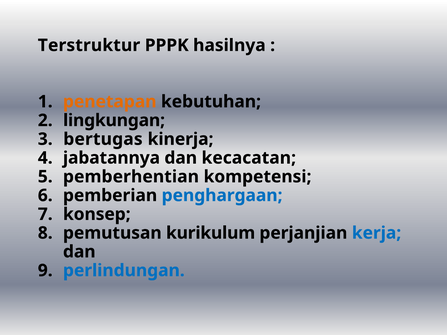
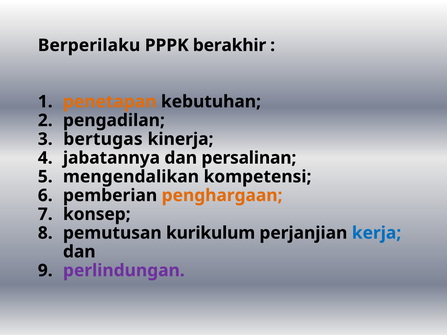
Terstruktur: Terstruktur -> Berperilaku
hasilnya: hasilnya -> berakhir
lingkungan: lingkungan -> pengadilan
kecacatan: kecacatan -> persalinan
pemberhentian: pemberhentian -> mengendalikan
penghargaan colour: blue -> orange
perlindungan colour: blue -> purple
